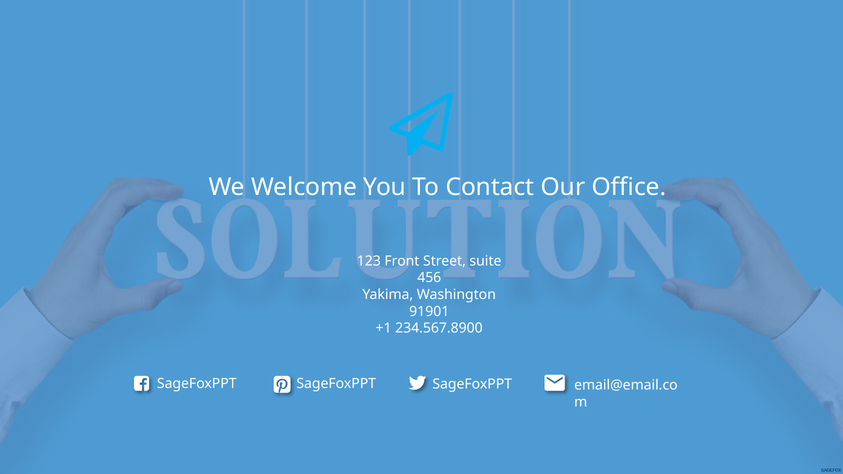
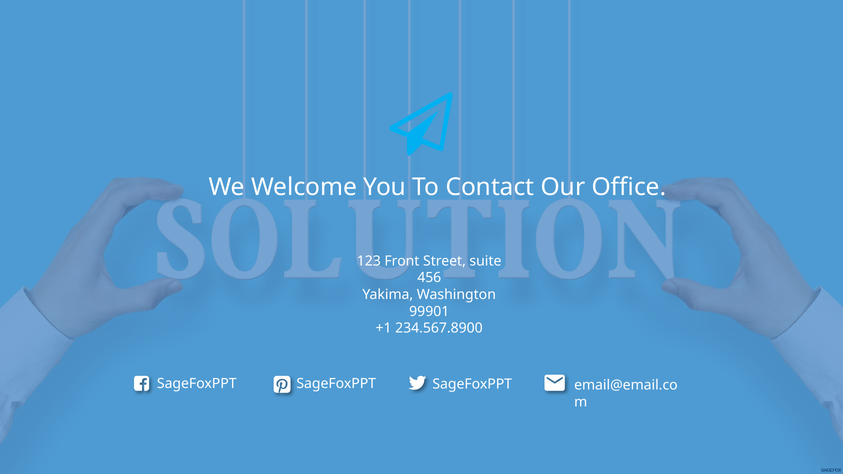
91901: 91901 -> 99901
